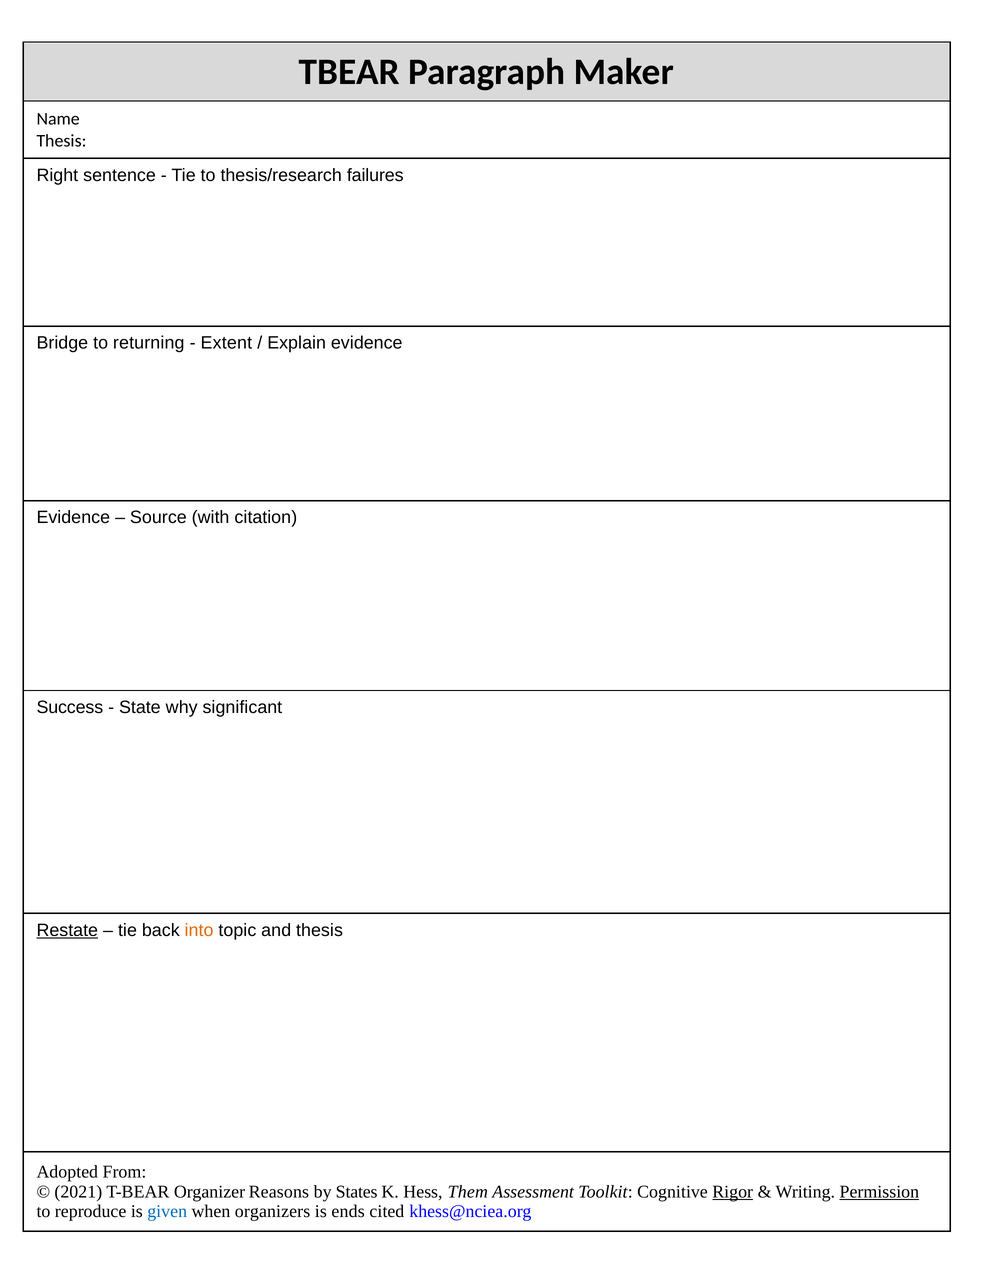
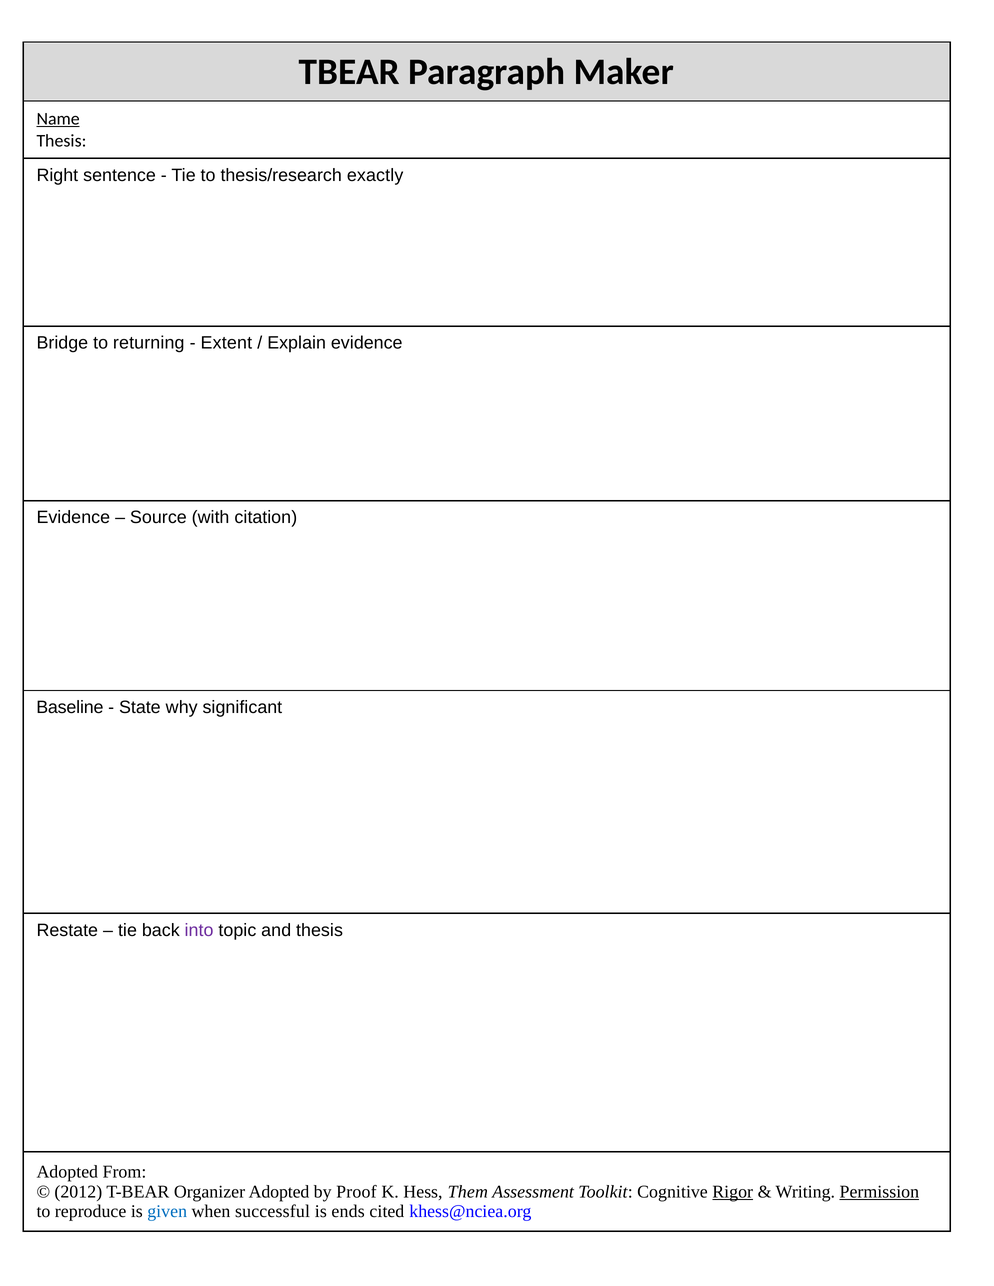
Name underline: none -> present
failures: failures -> exactly
Success: Success -> Baseline
Restate underline: present -> none
into colour: orange -> purple
2021: 2021 -> 2012
Organizer Reasons: Reasons -> Adopted
States: States -> Proof
organizers: organizers -> successful
